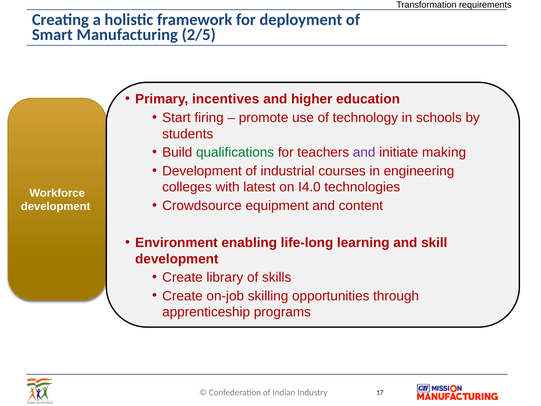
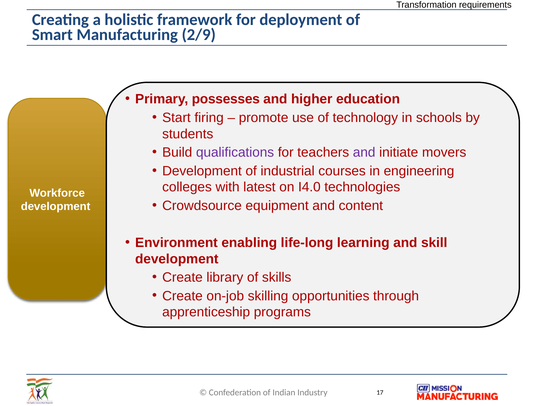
2/5: 2/5 -> 2/9
incentives: incentives -> possesses
qualifications colour: green -> purple
making: making -> movers
